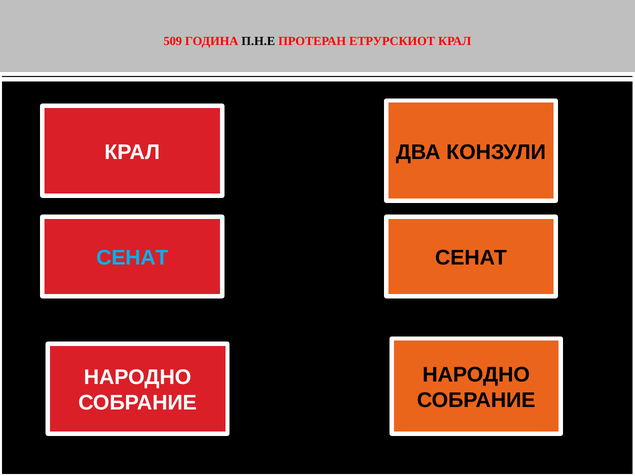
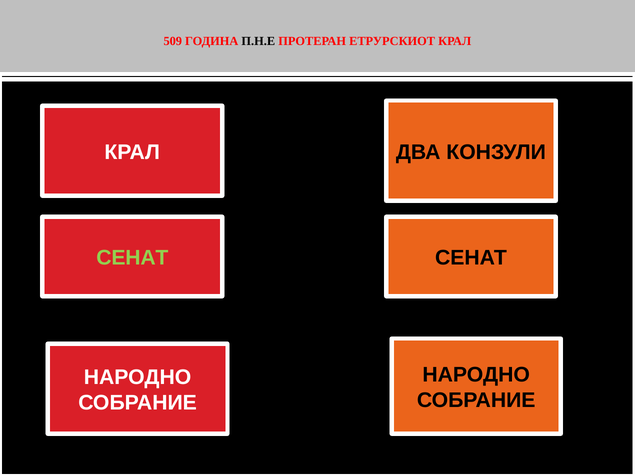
СЕНАТ at (132, 258) colour: light blue -> light green
